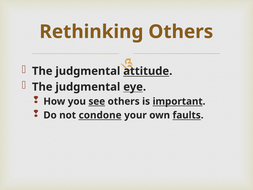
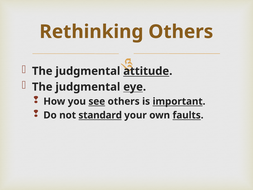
condone: condone -> standard
